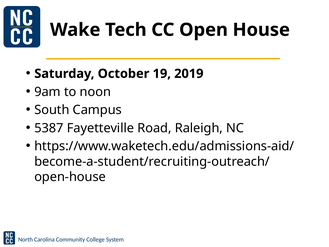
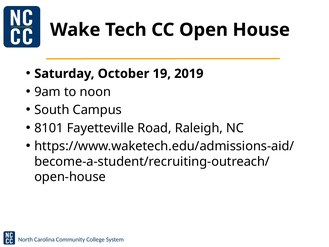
5387: 5387 -> 8101
